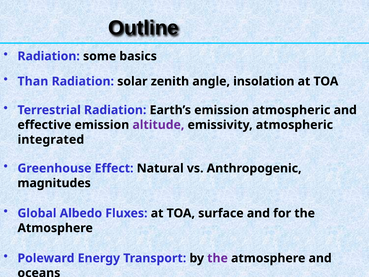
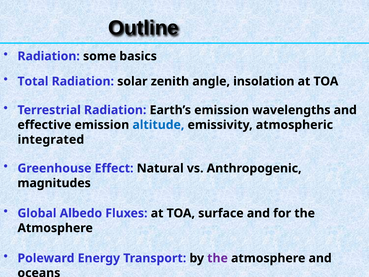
Than: Than -> Total
emission atmospheric: atmospheric -> wavelengths
altitude colour: purple -> blue
